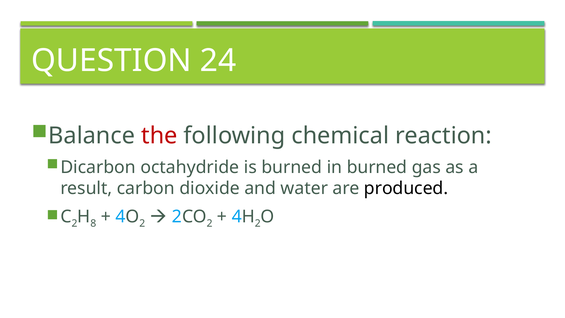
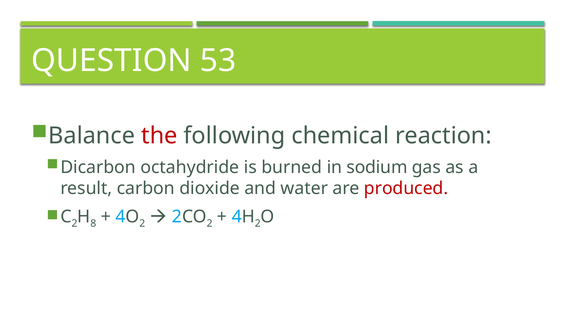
24: 24 -> 53
in burned: burned -> sodium
produced colour: black -> red
